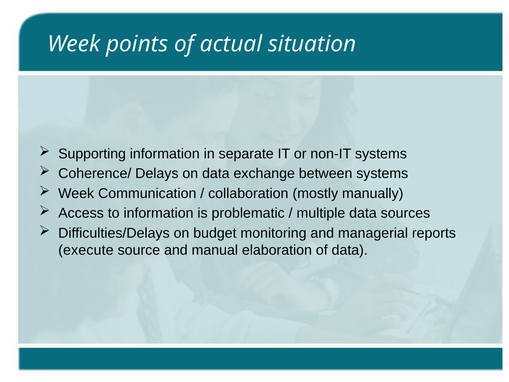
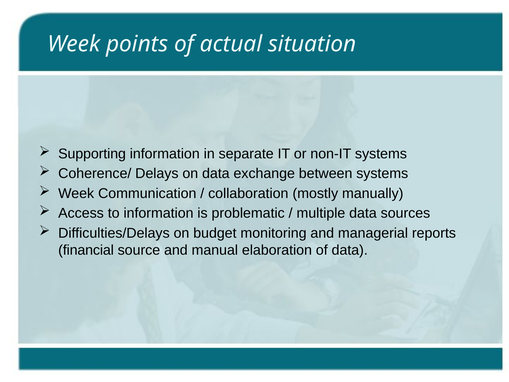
execute: execute -> financial
